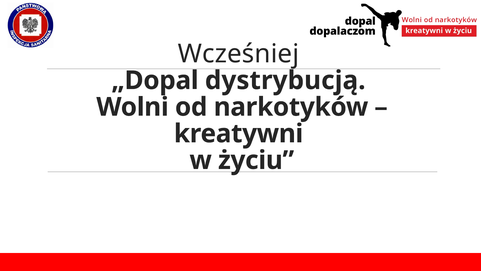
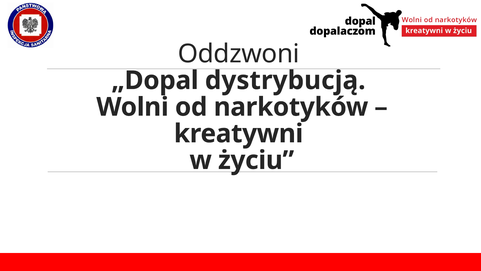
Wcześniej: Wcześniej -> Oddzwoni
